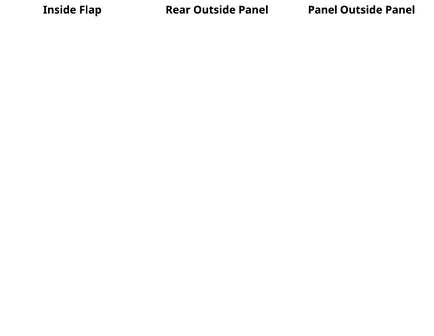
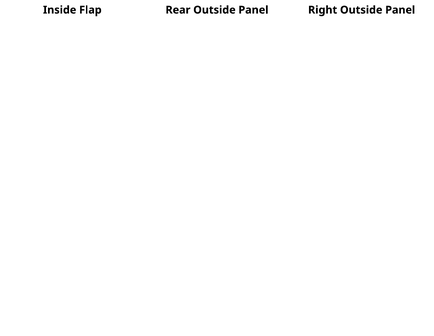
Panel Panel: Panel -> Right
